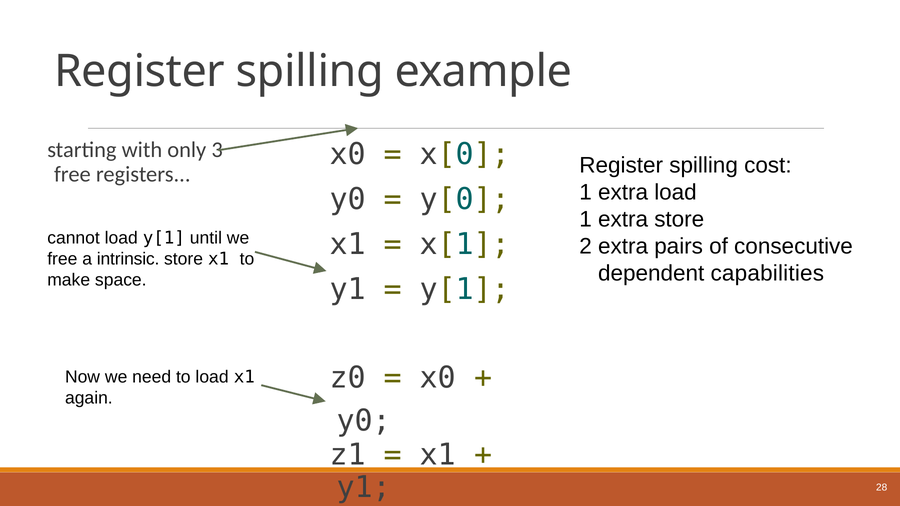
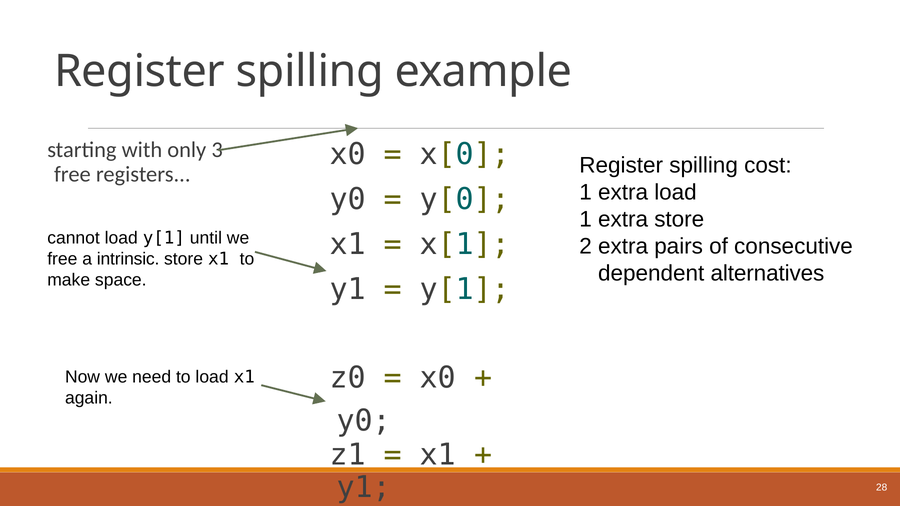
capabilities: capabilities -> alternatives
